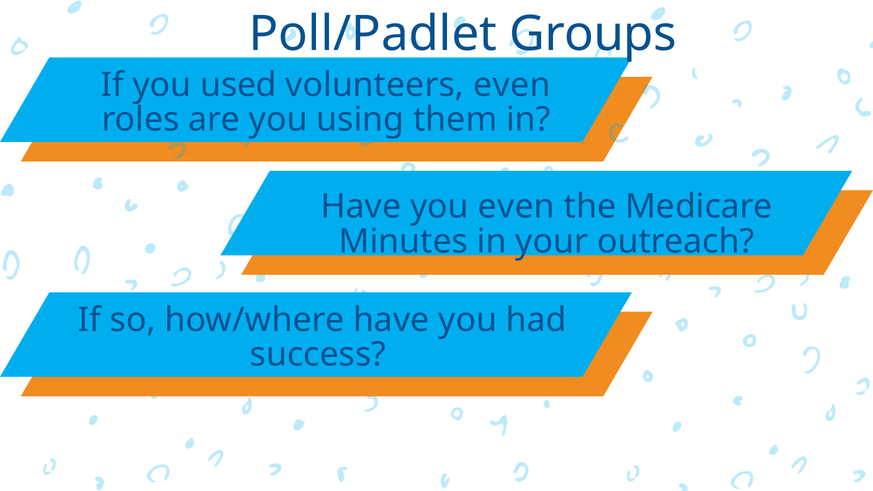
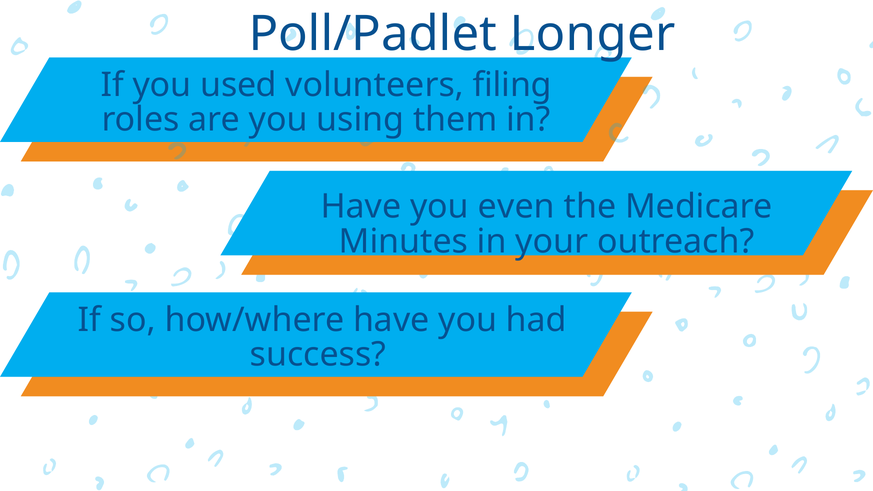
Groups: Groups -> Longer
volunteers even: even -> filing
